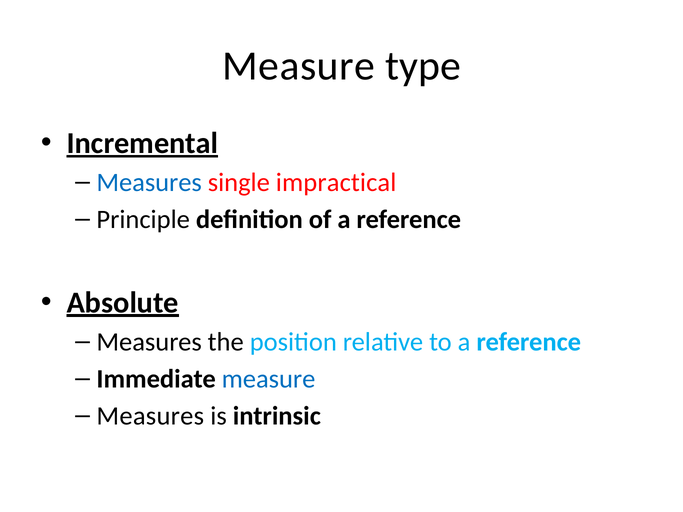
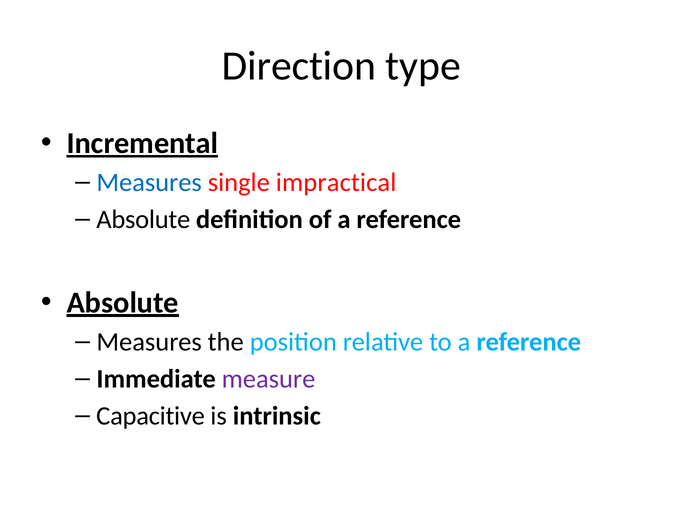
Measure at (299, 66): Measure -> Direction
Principle at (143, 220): Principle -> Absolute
measure at (269, 379) colour: blue -> purple
Measures at (150, 416): Measures -> Capacitive
